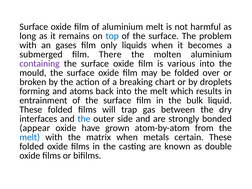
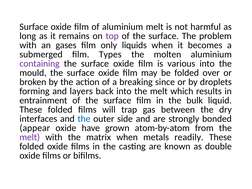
top colour: blue -> purple
There: There -> Types
chart: chart -> since
atoms: atoms -> layers
melt at (30, 137) colour: blue -> purple
certain: certain -> readily
